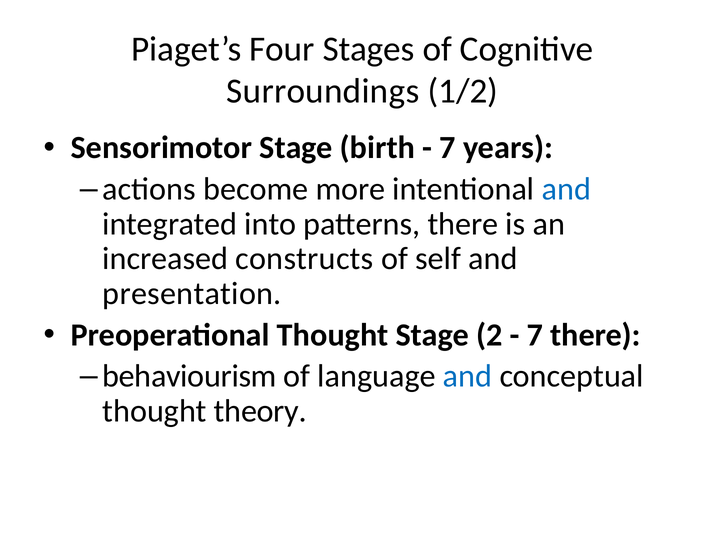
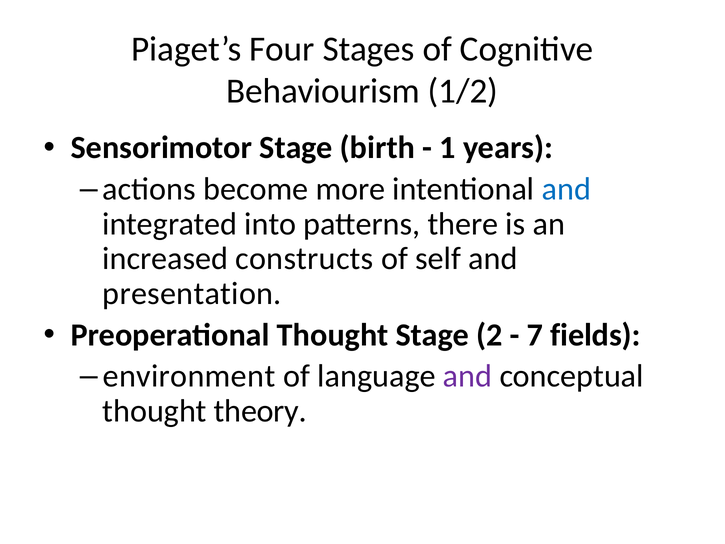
Surroundings: Surroundings -> Behaviourism
7 at (448, 148): 7 -> 1
7 there: there -> fields
behaviourism: behaviourism -> environment
and at (468, 376) colour: blue -> purple
